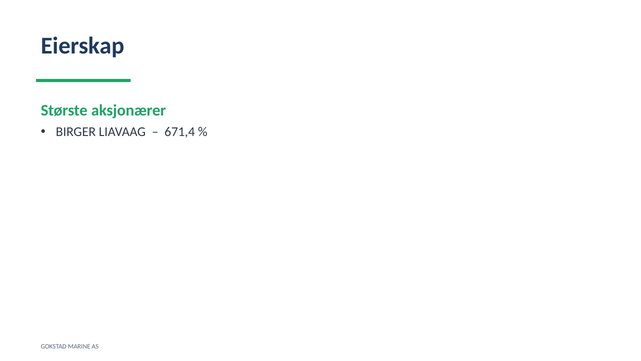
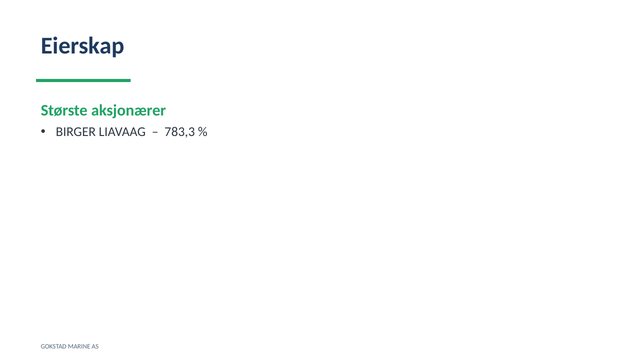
671,4: 671,4 -> 783,3
